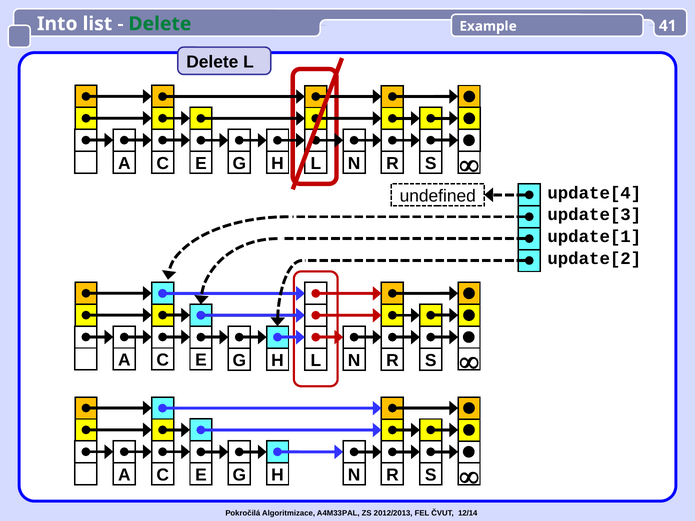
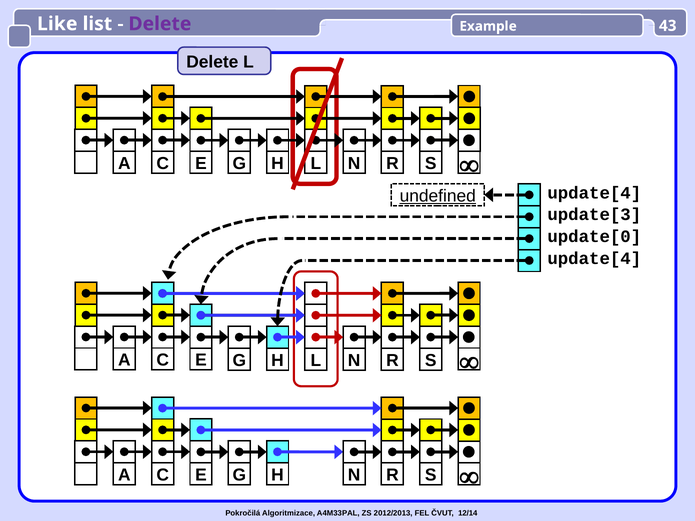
Into: Into -> Like
Delete at (160, 24) colour: green -> purple
41: 41 -> 43
undefined underline: none -> present
update[1: update[1 -> update[0
update[2 at (594, 259): update[2 -> update[4
